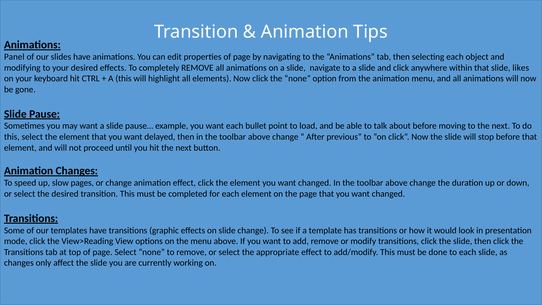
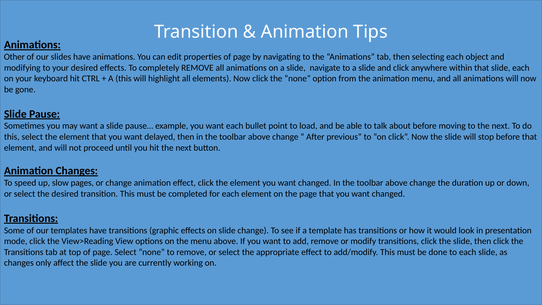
Panel: Panel -> Other
slide likes: likes -> each
